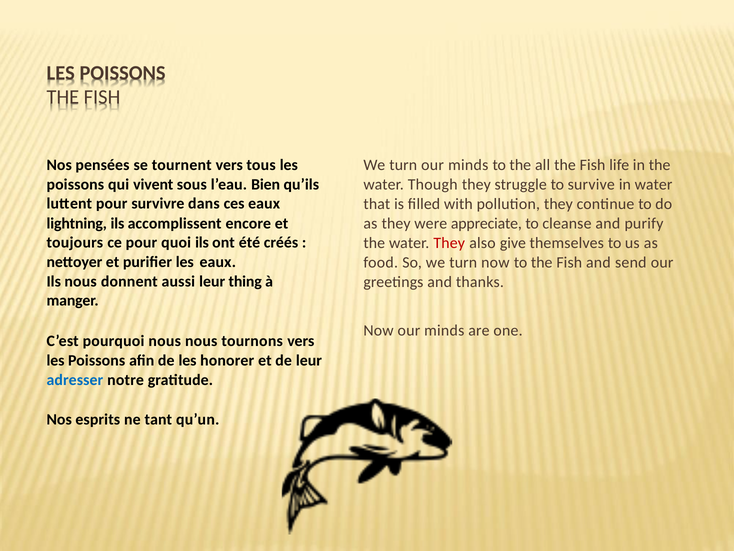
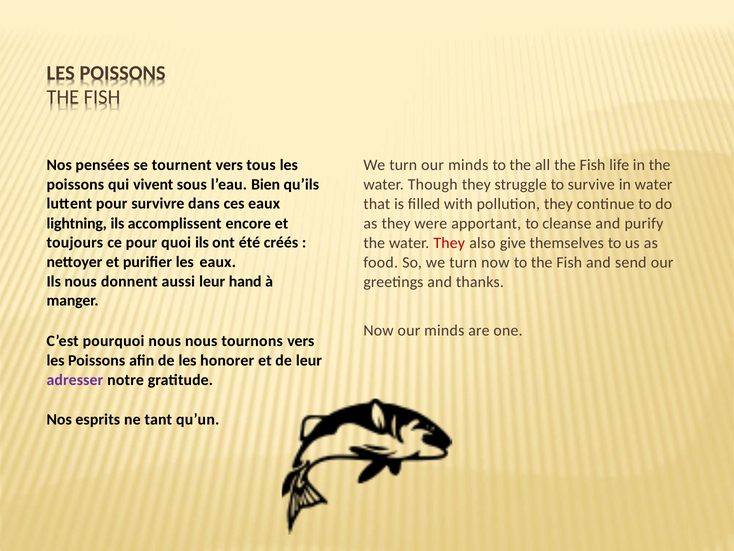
appreciate: appreciate -> apportant
thing: thing -> hand
adresser colour: blue -> purple
